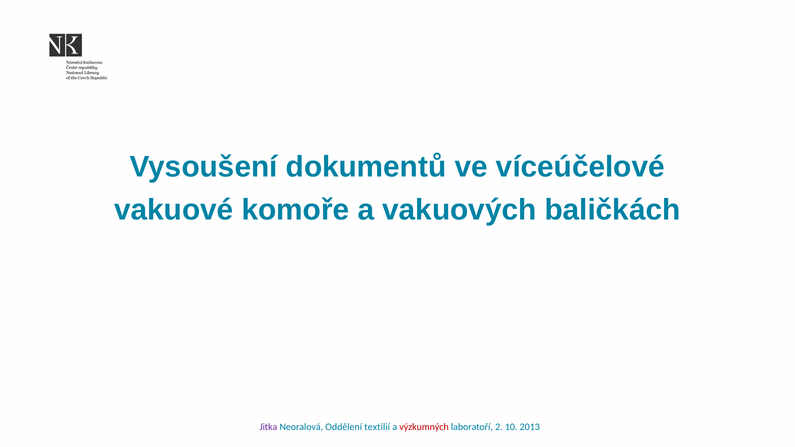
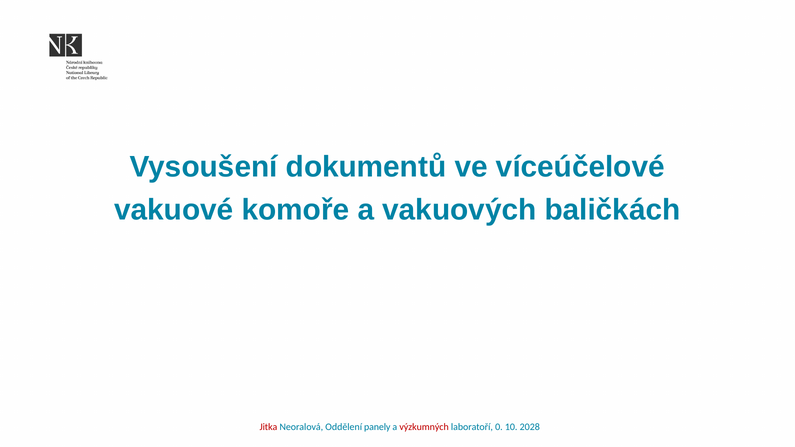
Jitka colour: purple -> red
textilií: textilií -> panely
2: 2 -> 0
2013: 2013 -> 2028
